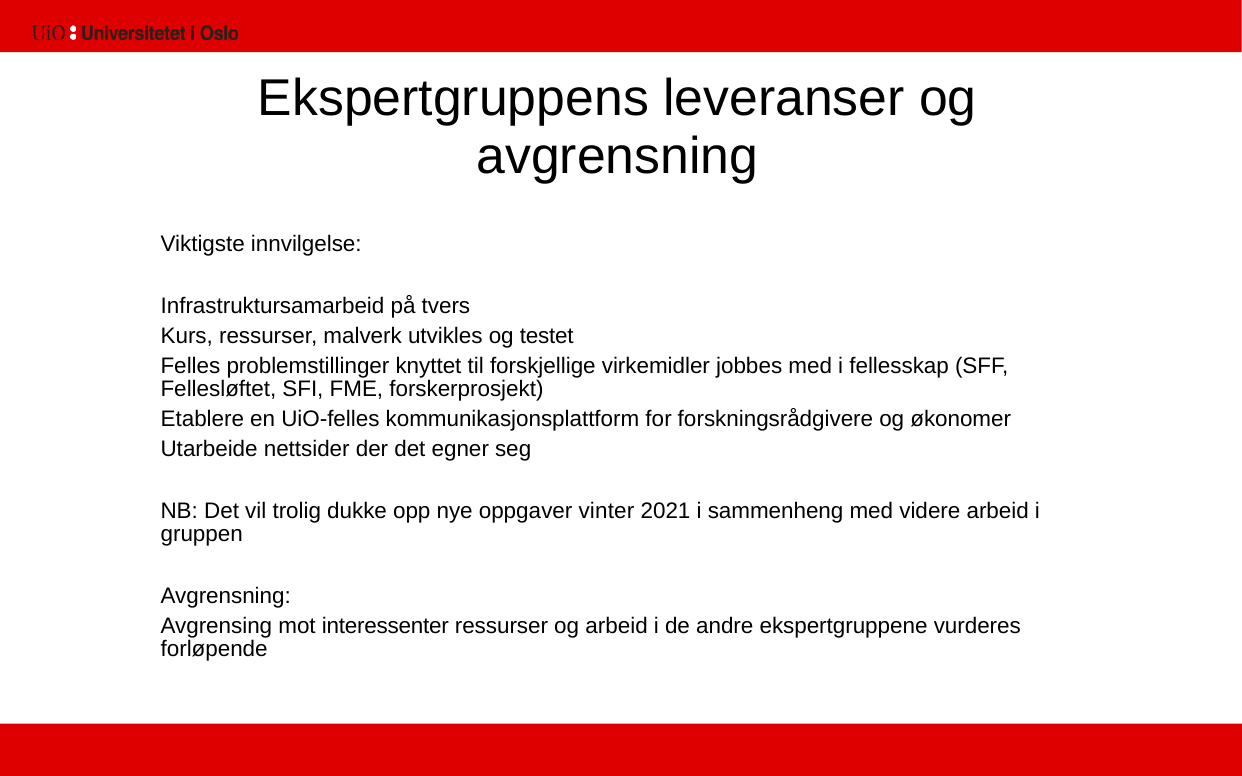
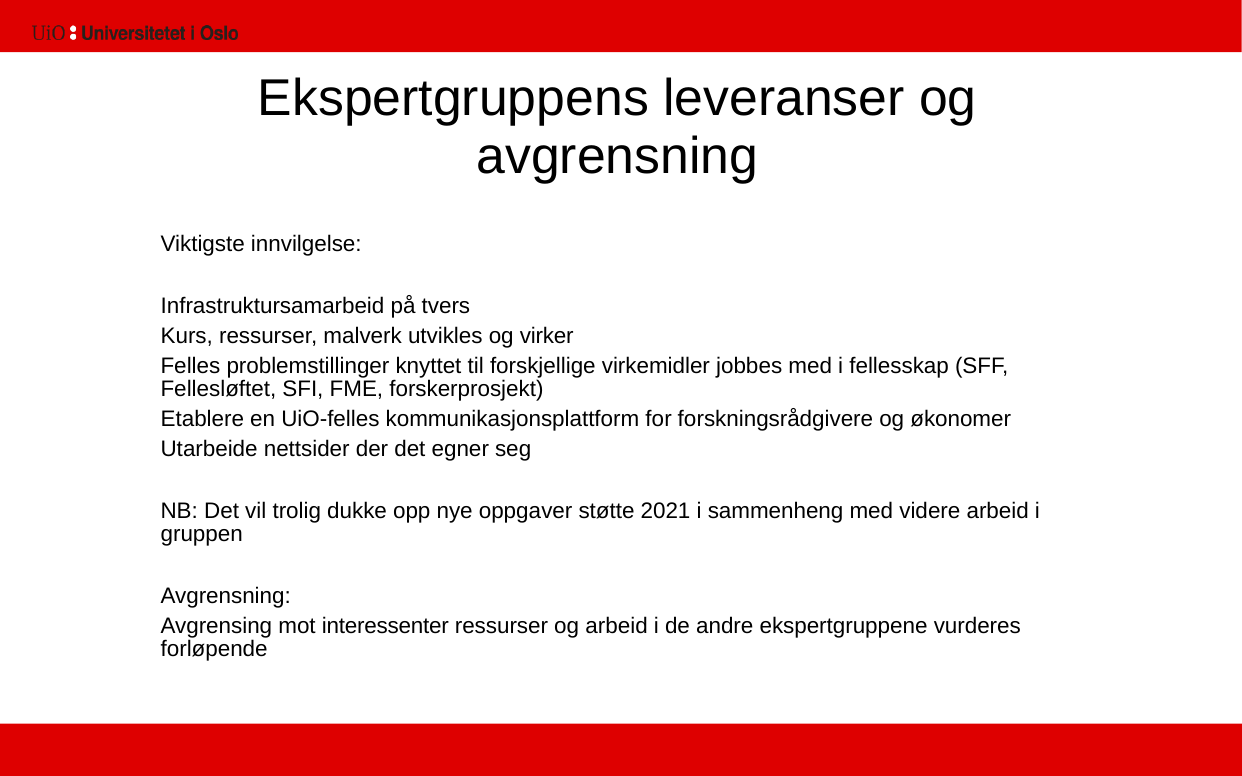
testet: testet -> virker
vinter: vinter -> støtte
